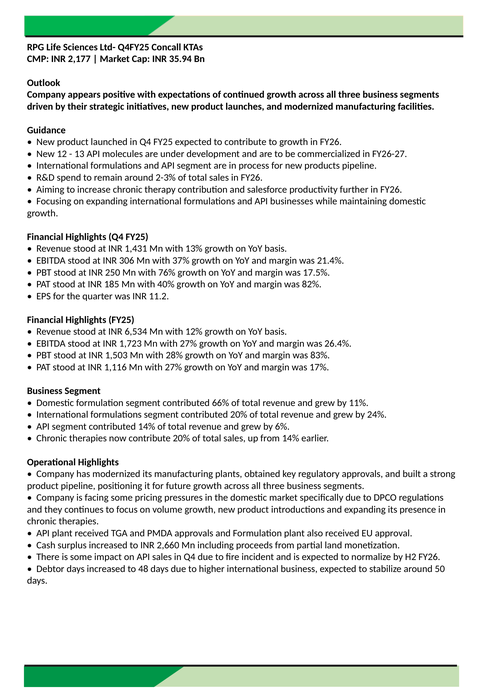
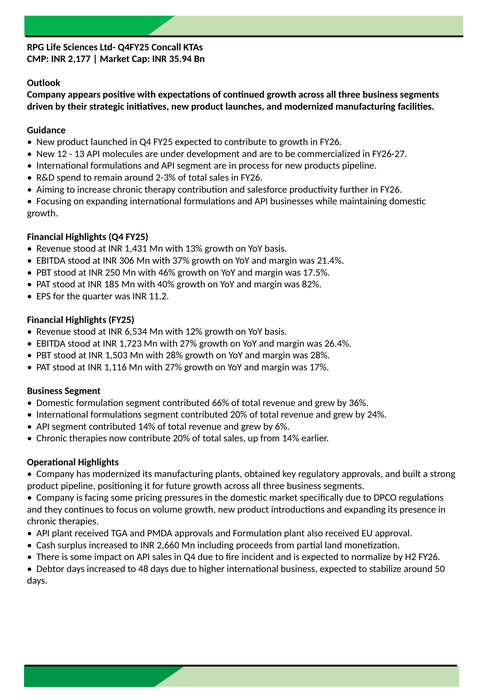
76%: 76% -> 46%
was 83%: 83% -> 28%
11%: 11% -> 36%
